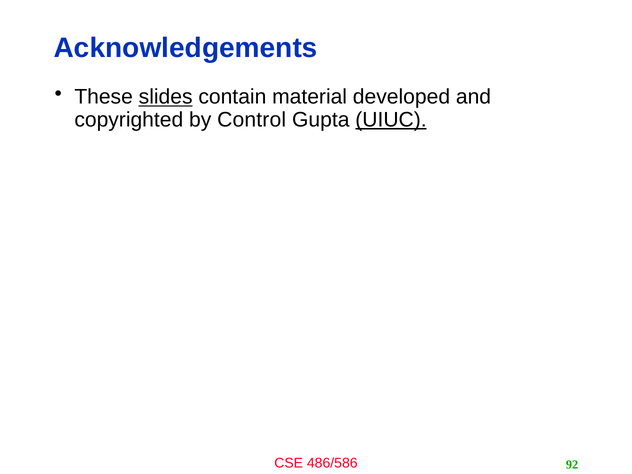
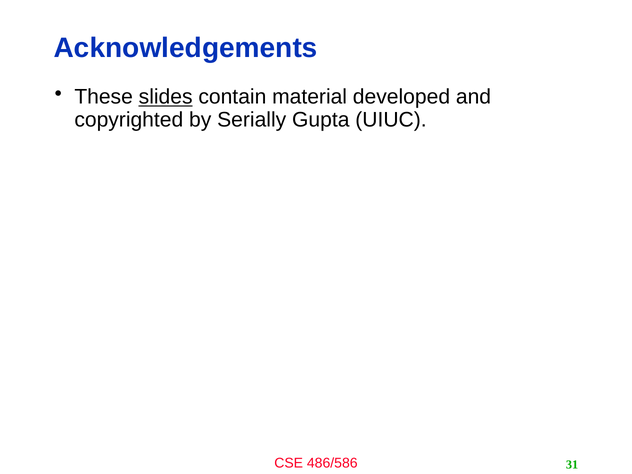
Control: Control -> Serially
UIUC underline: present -> none
92: 92 -> 31
